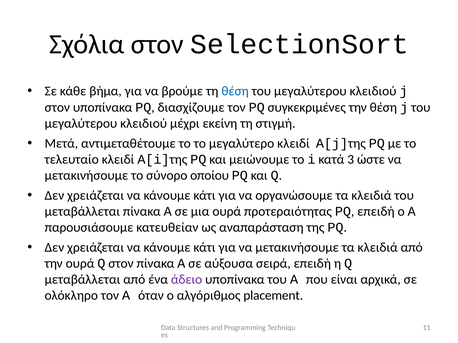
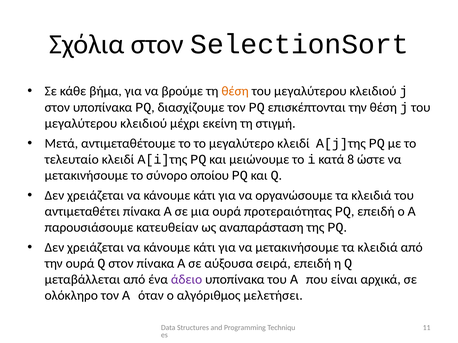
θέση at (235, 91) colour: blue -> orange
συγκεκριμένες: συγκεκριμένες -> επισκέπτονται
3: 3 -> 8
μεταβάλλεται at (82, 212): μεταβάλλεται -> αντιμεταθέτει
placement: placement -> μελετήσει
